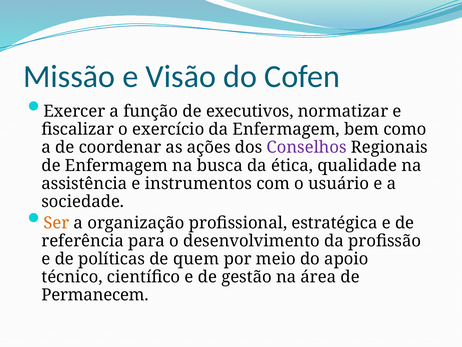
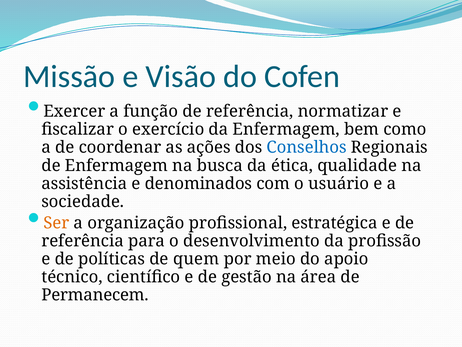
função de executivos: executivos -> referência
Conselhos colour: purple -> blue
instrumentos: instrumentos -> denominados
